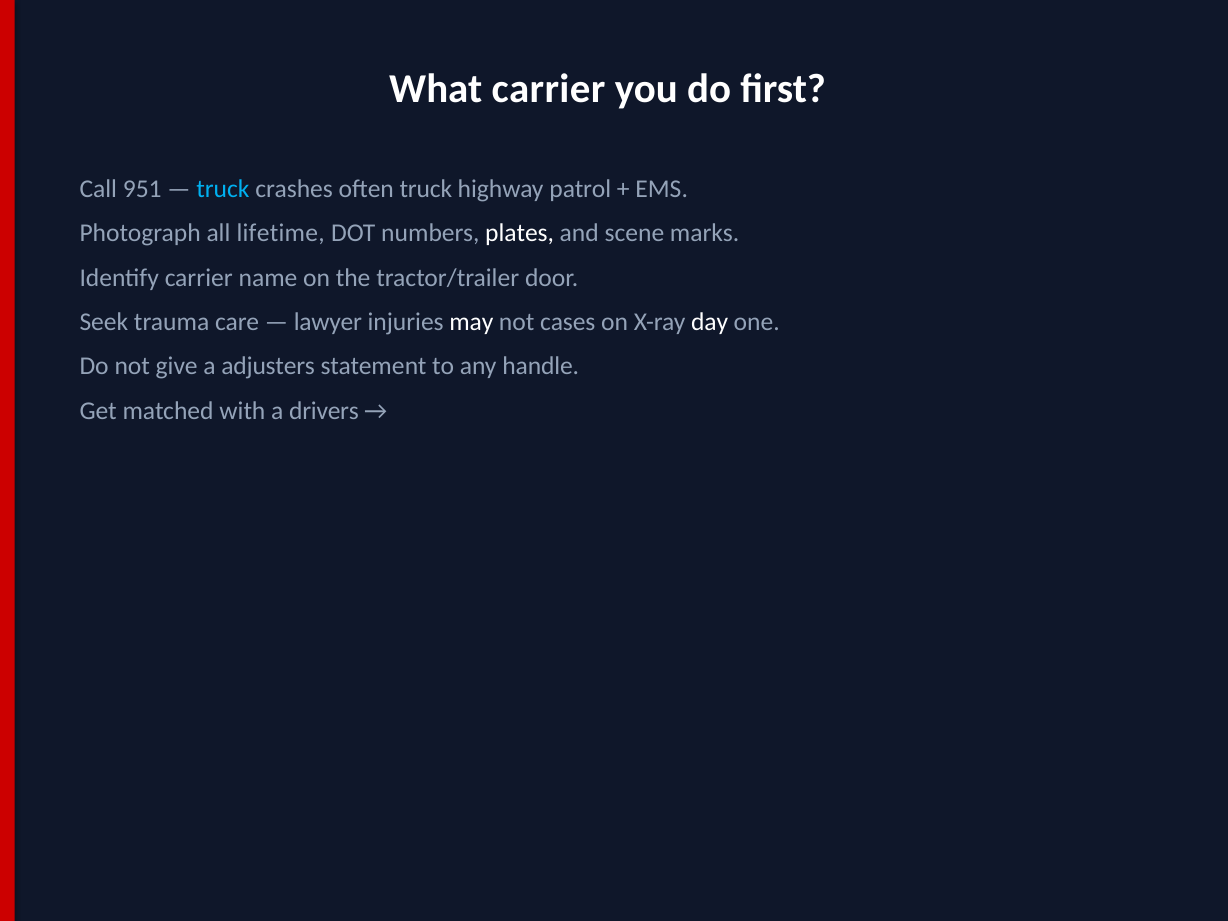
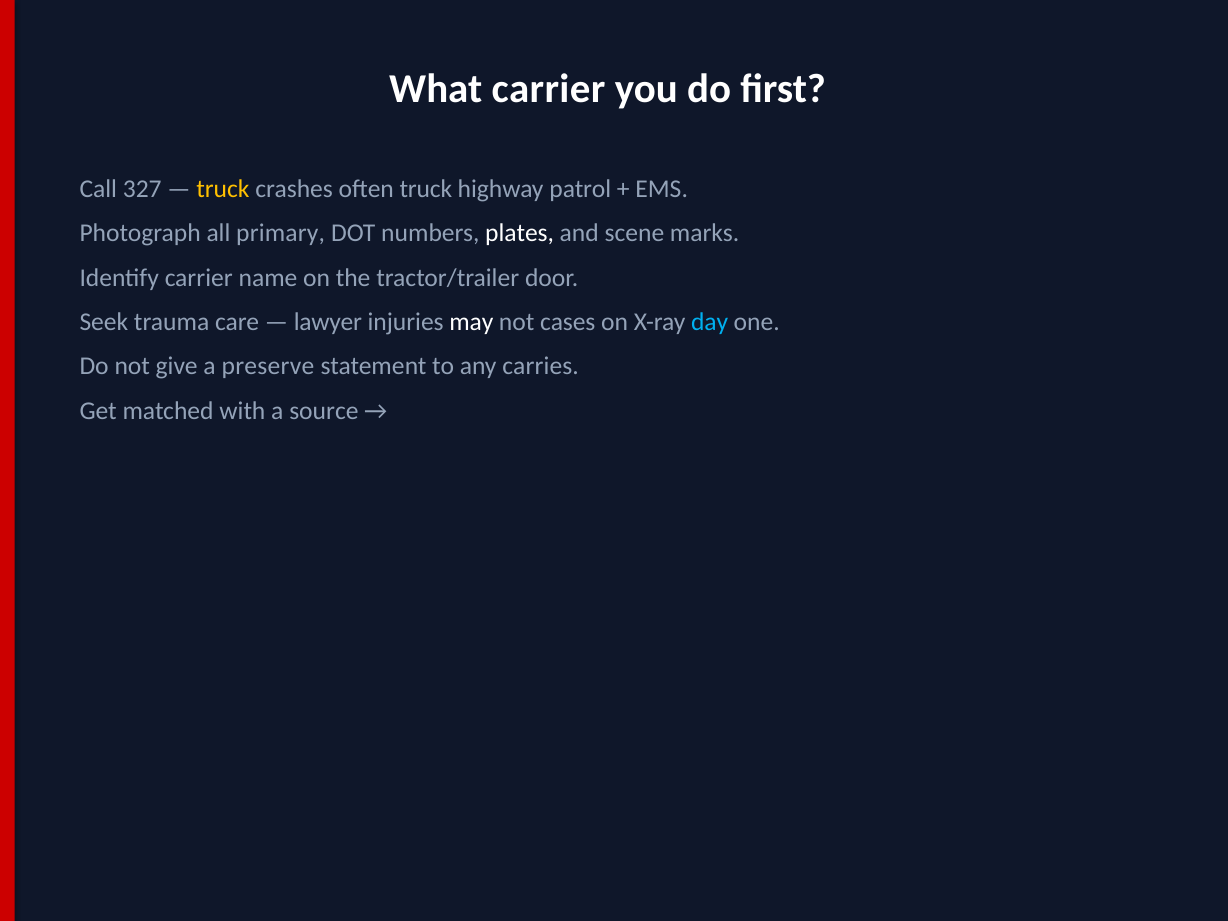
951: 951 -> 327
truck at (223, 189) colour: light blue -> yellow
lifetime: lifetime -> primary
day colour: white -> light blue
adjusters: adjusters -> preserve
handle: handle -> carries
drivers: drivers -> source
